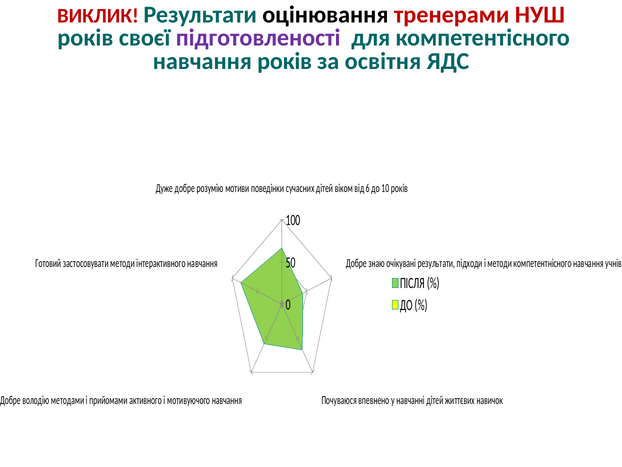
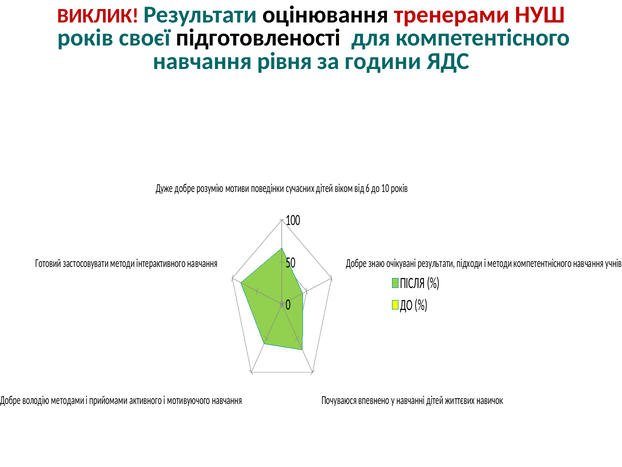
підготовленості colour: purple -> black
навчання років: років -> рівня
освітня: освітня -> години
